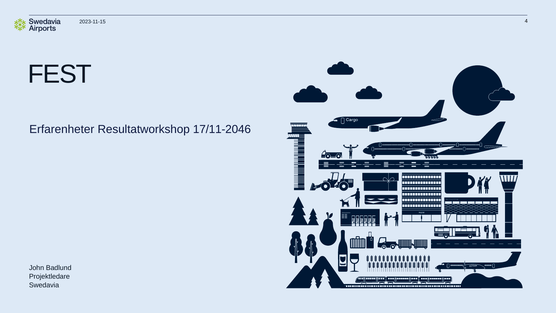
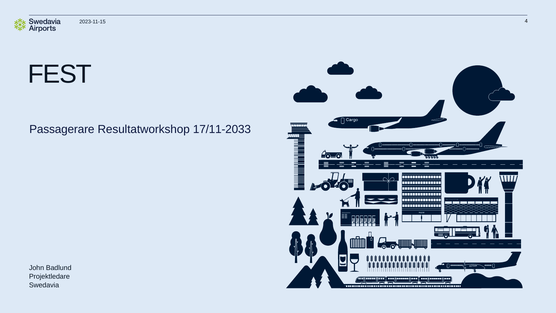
Erfarenheter: Erfarenheter -> Passagerare
17/11-2046: 17/11-2046 -> 17/11-2033
